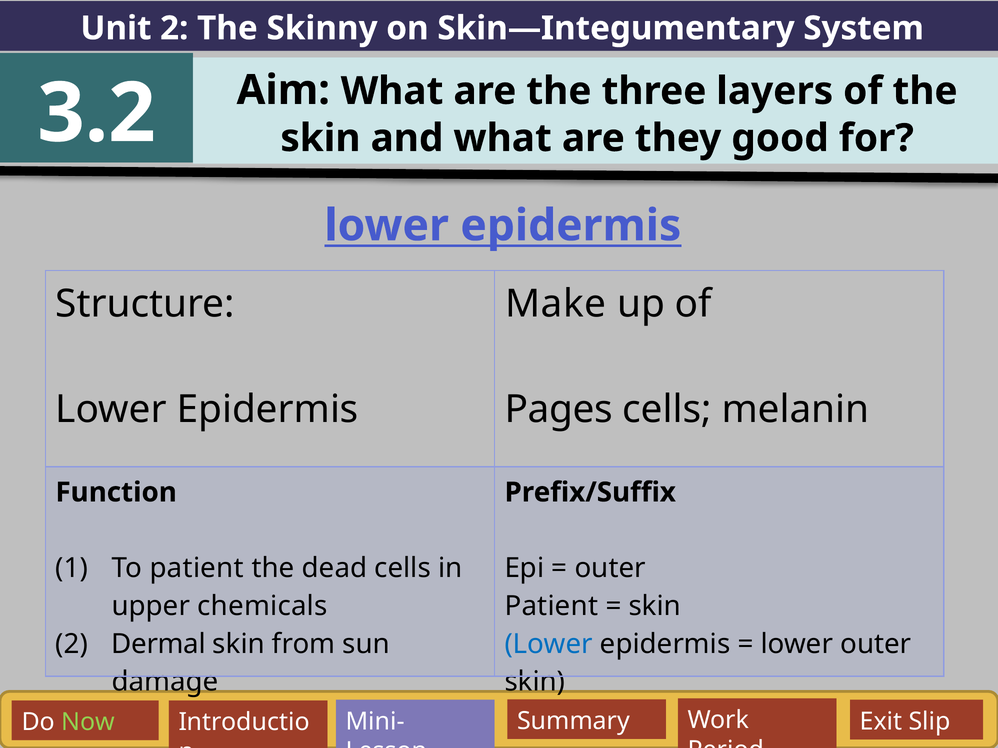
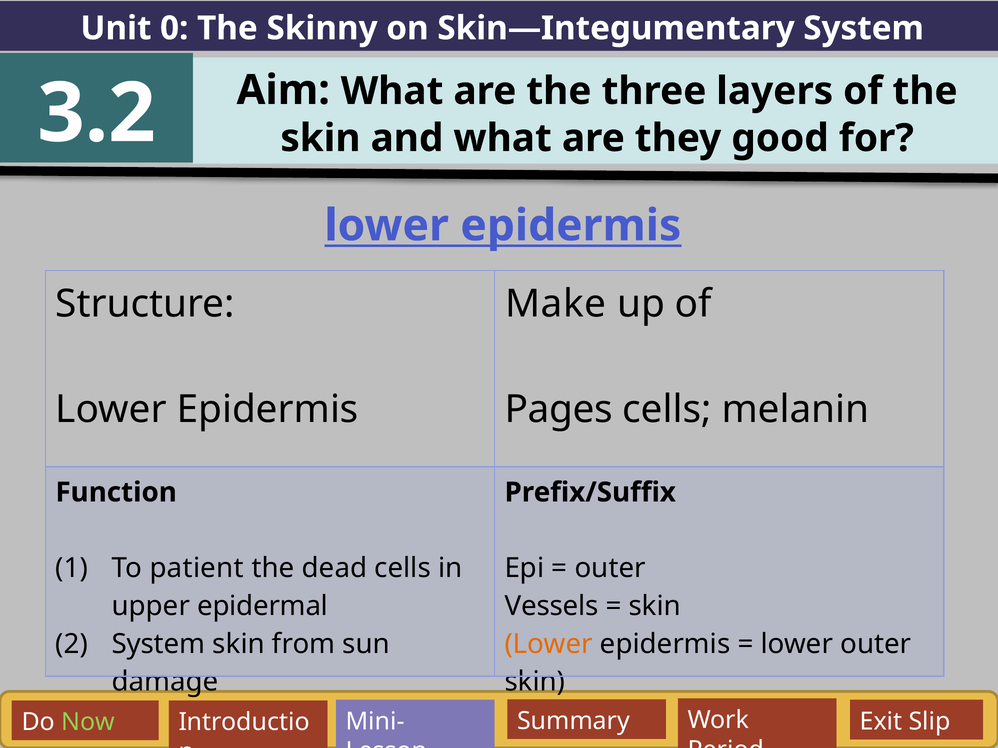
Unit 2: 2 -> 0
chemicals: chemicals -> epidermal
Patient at (551, 606): Patient -> Vessels
Dermal at (159, 644): Dermal -> System
Lower at (549, 644) colour: blue -> orange
